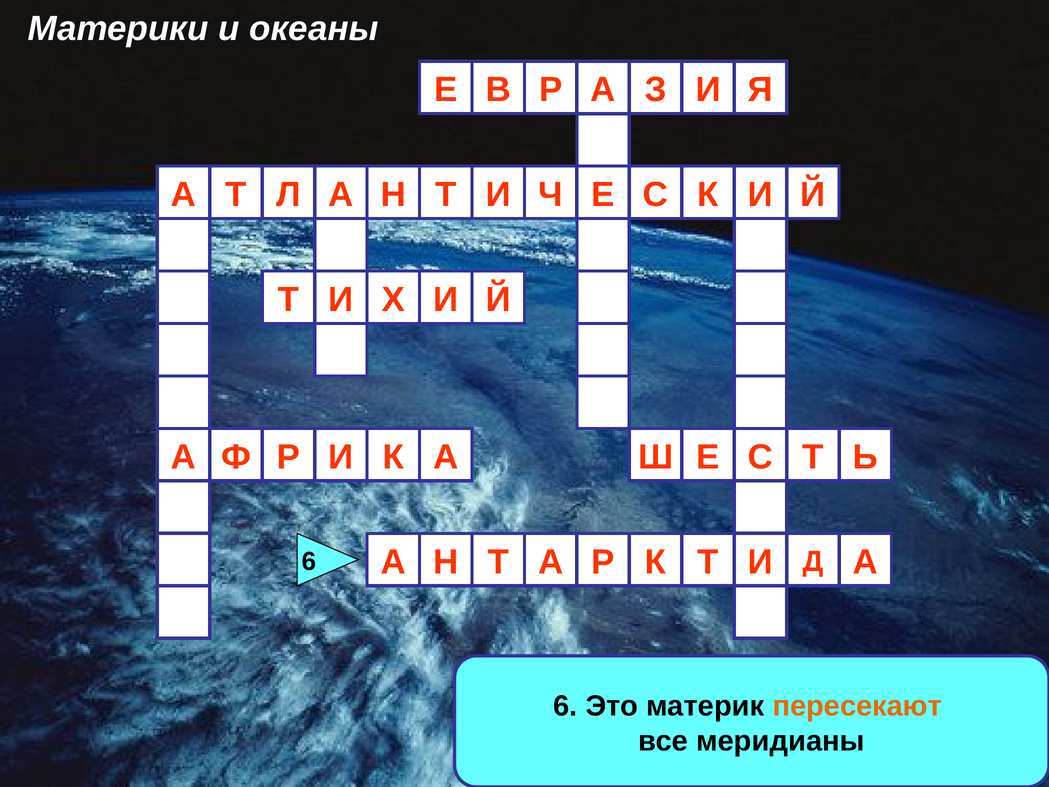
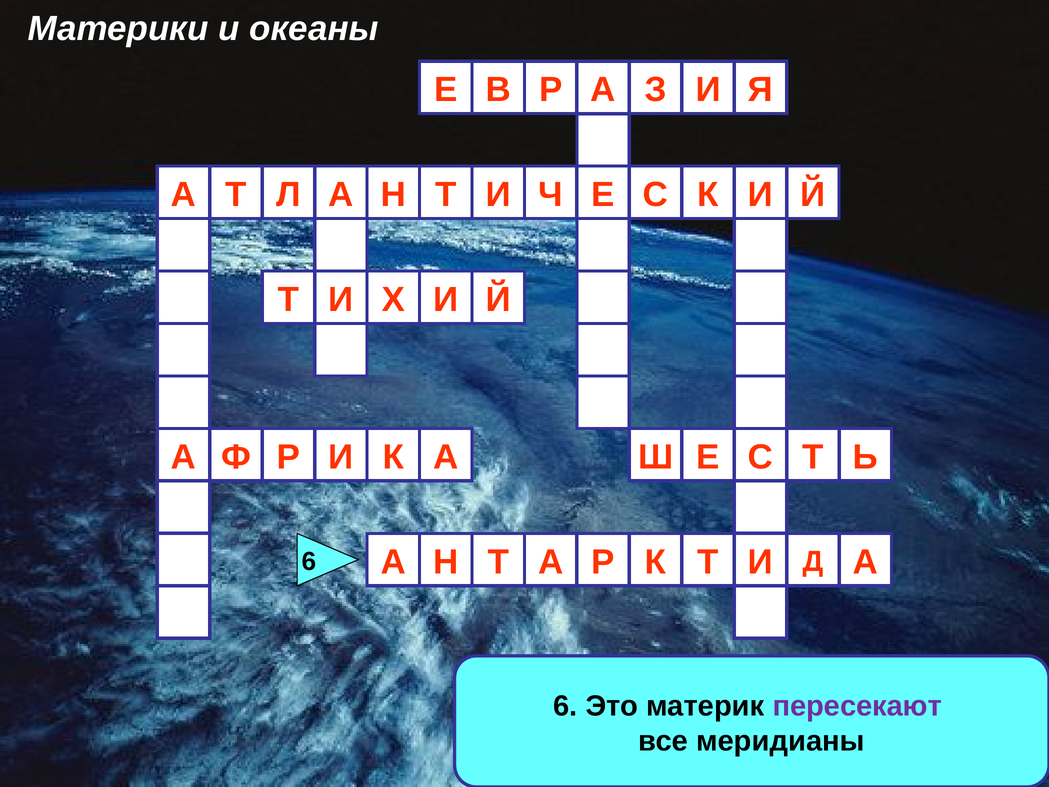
пересекают colour: orange -> purple
